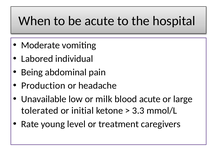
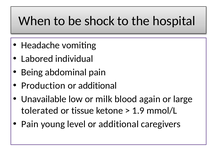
be acute: acute -> shock
Moderate: Moderate -> Headache
headache at (98, 86): headache -> additional
blood acute: acute -> again
initial: initial -> tissue
3.3: 3.3 -> 1.9
Rate at (30, 125): Rate -> Pain
treatment at (119, 125): treatment -> additional
